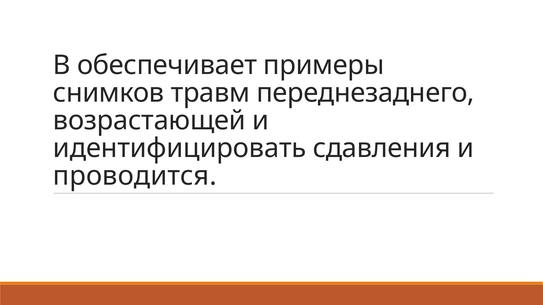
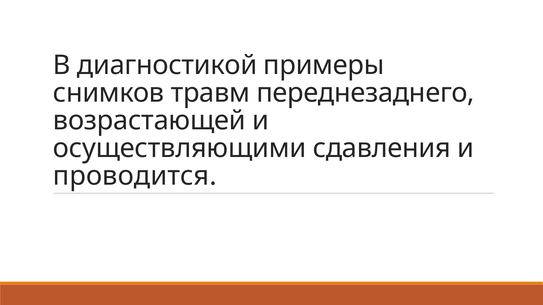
обеспечивает: обеспечивает -> диагностикой
идентифицировать: идентифицировать -> осуществляющими
